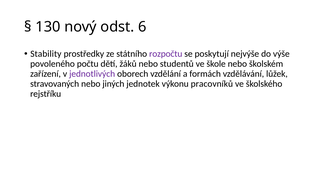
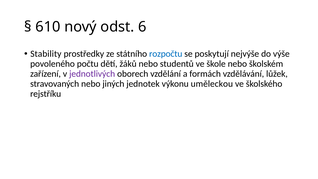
130: 130 -> 610
rozpočtu colour: purple -> blue
pracovníků: pracovníků -> uměleckou
